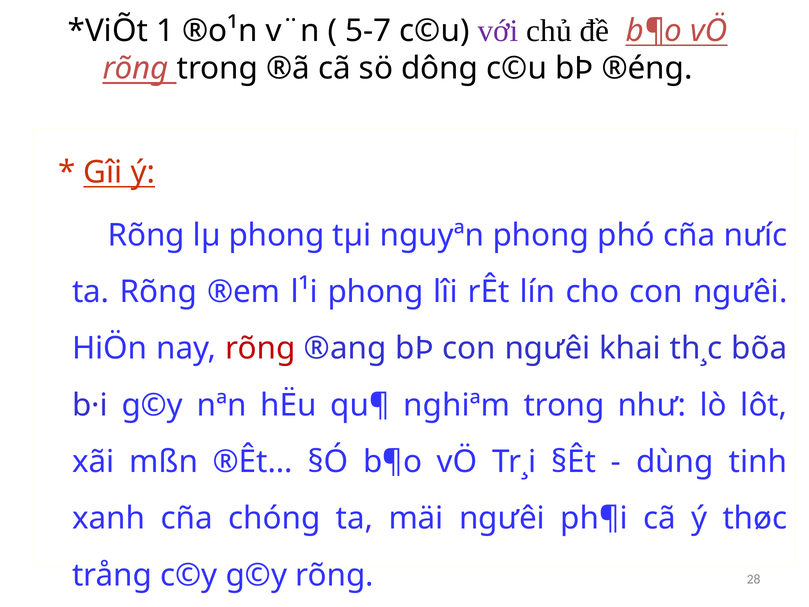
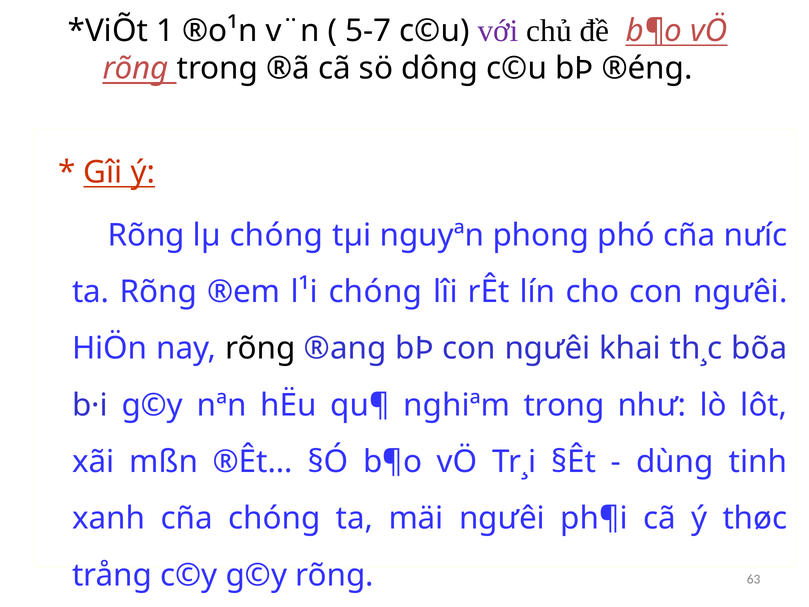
lµ phong: phong -> chóng
l¹i phong: phong -> chóng
rõng at (260, 348) colour: red -> black
28: 28 -> 63
